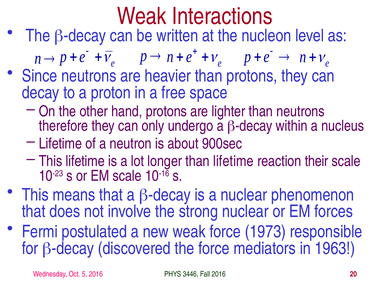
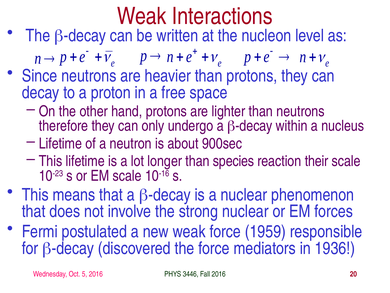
than lifetime: lifetime -> species
1973: 1973 -> 1959
1963: 1963 -> 1936
